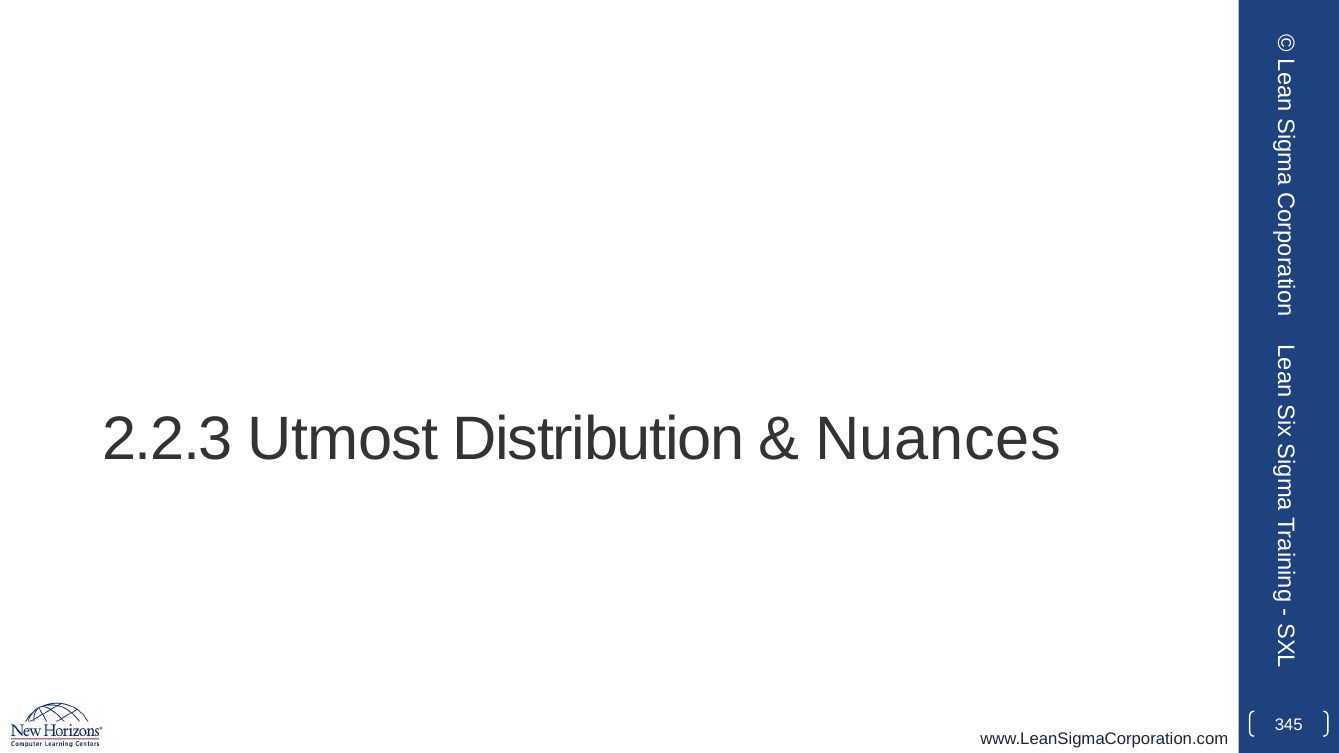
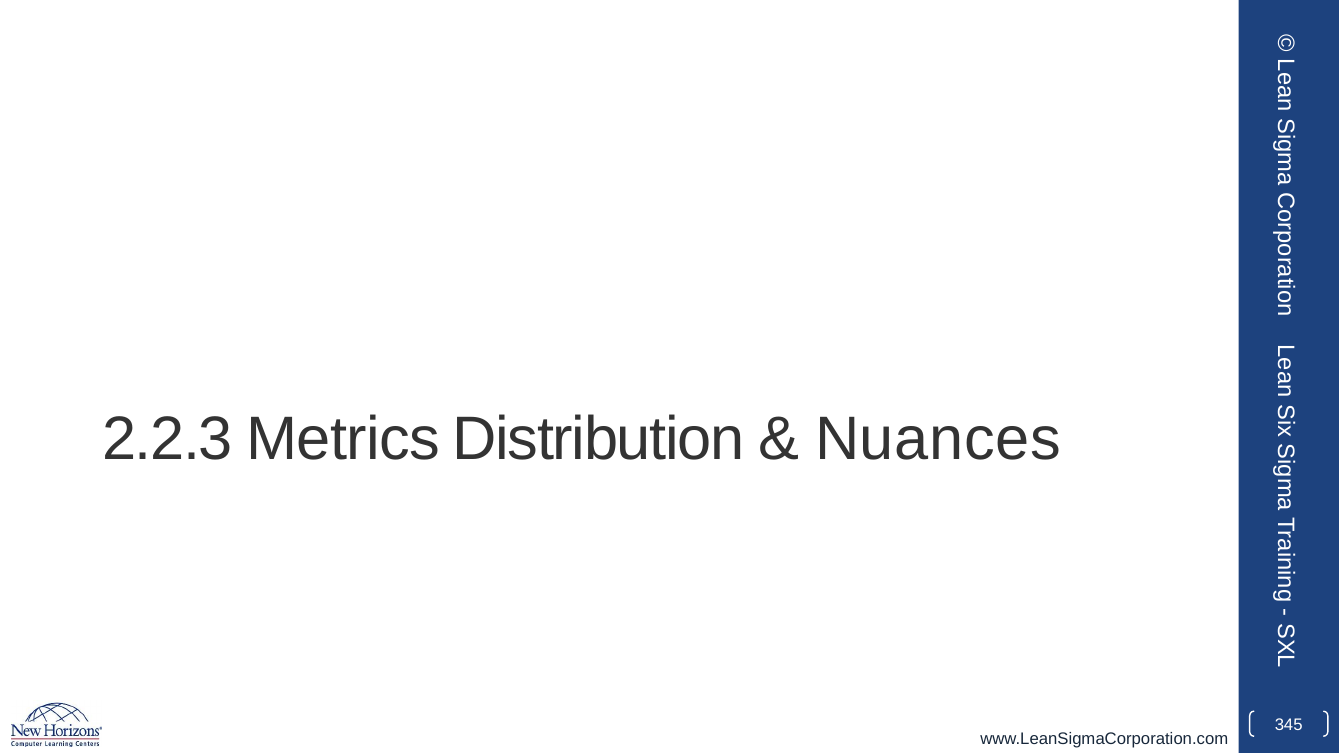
Utmost: Utmost -> Metrics
